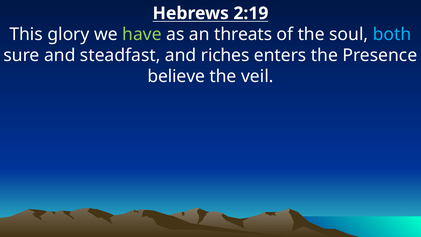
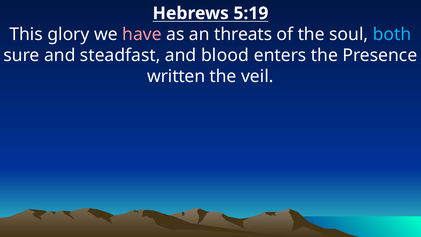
2:19: 2:19 -> 5:19
have colour: light green -> pink
riches: riches -> blood
believe: believe -> written
